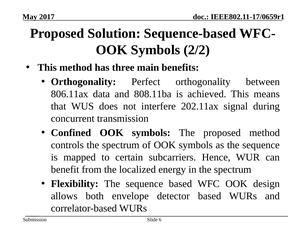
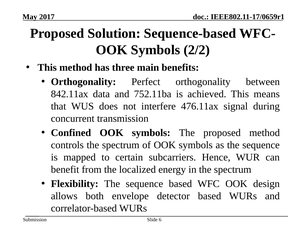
806.11ax: 806.11ax -> 842.11ax
808.11ba: 808.11ba -> 752.11ba
202.11ax: 202.11ax -> 476.11ax
